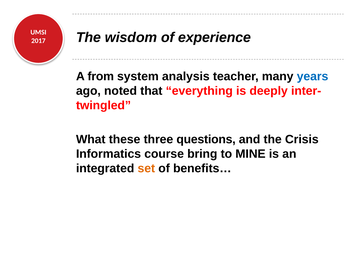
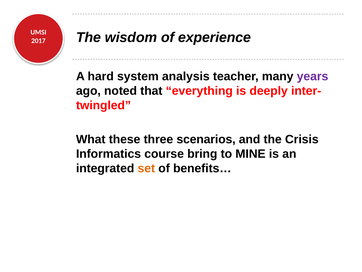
from: from -> hard
years colour: blue -> purple
questions: questions -> scenarios
